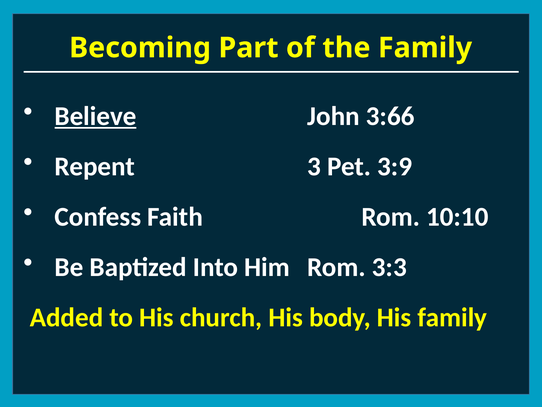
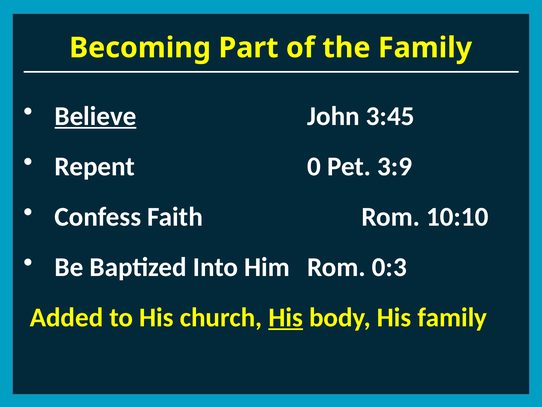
3:66: 3:66 -> 3:45
3: 3 -> 0
3:3: 3:3 -> 0:3
His at (286, 317) underline: none -> present
